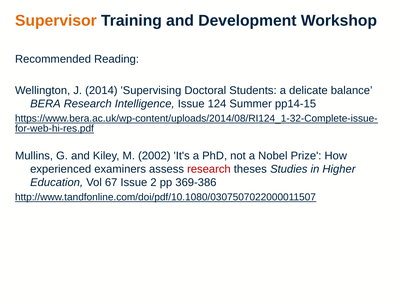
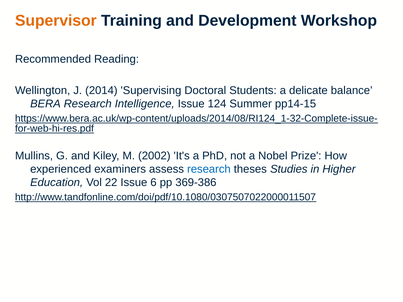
research at (209, 169) colour: red -> blue
67: 67 -> 22
2: 2 -> 6
